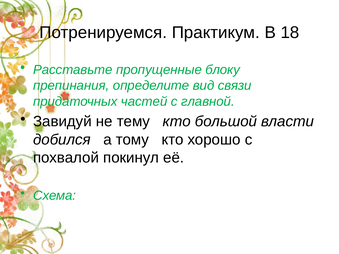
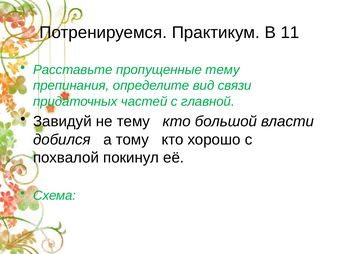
18: 18 -> 11
пропущенные блоку: блоку -> тему
